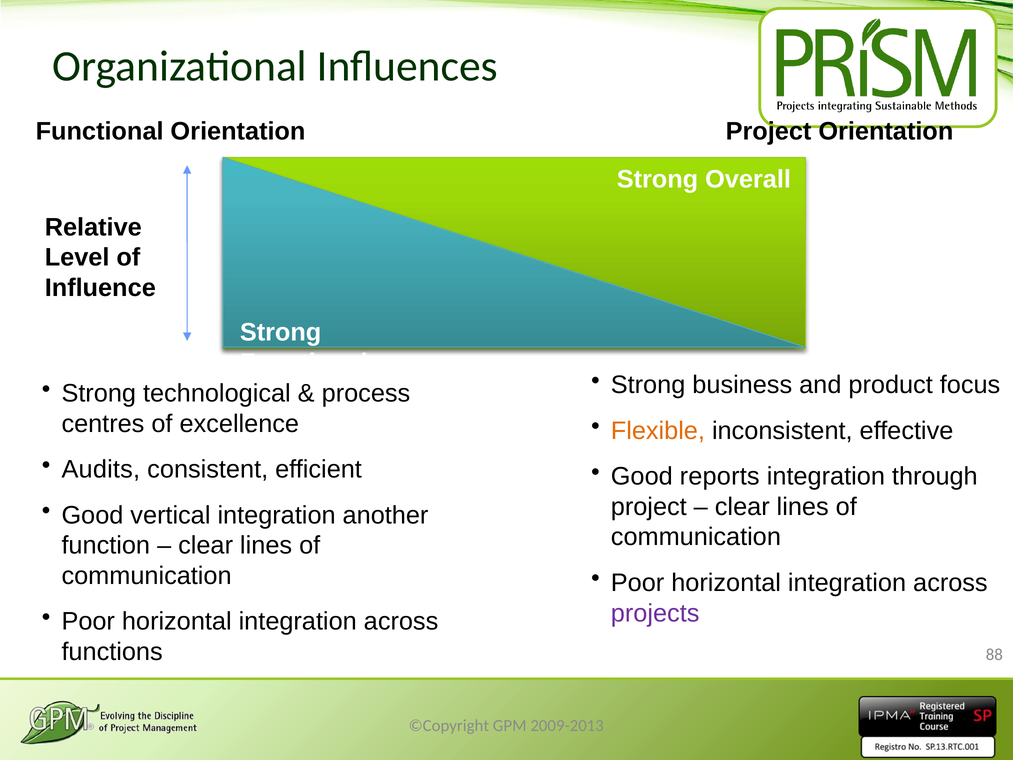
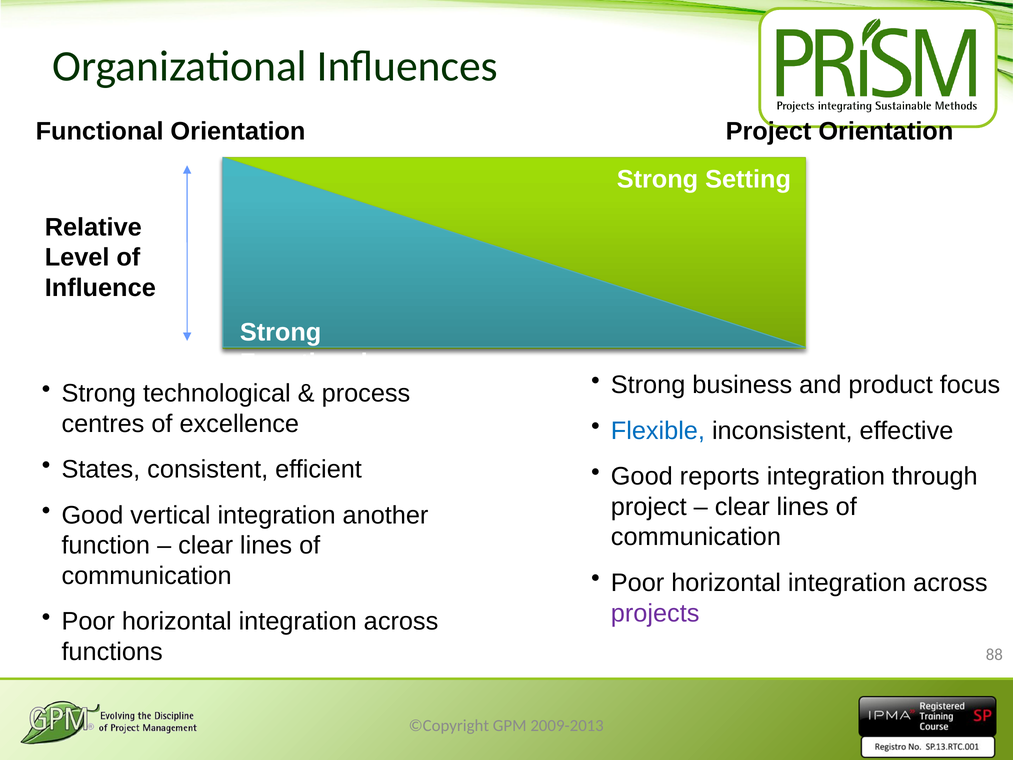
Overall: Overall -> Setting
Flexible colour: orange -> blue
Audits: Audits -> States
